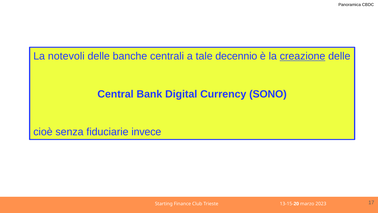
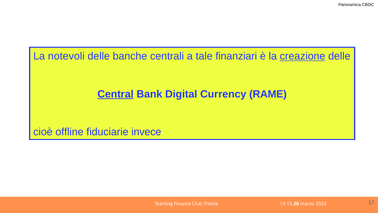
decennio: decennio -> finanziari
Central underline: none -> present
SONO: SONO -> RAME
senza: senza -> offline
